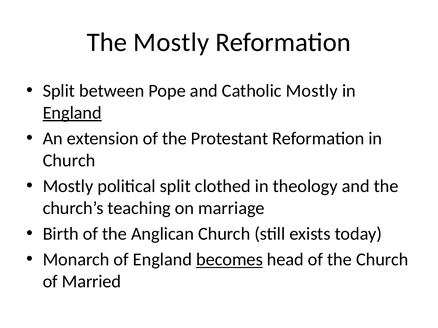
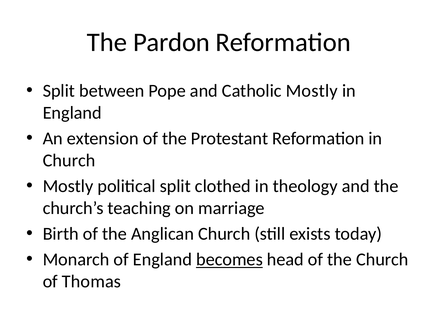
The Mostly: Mostly -> Pardon
England at (72, 113) underline: present -> none
Married: Married -> Thomas
